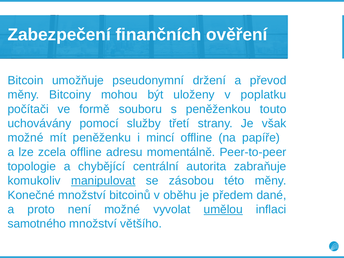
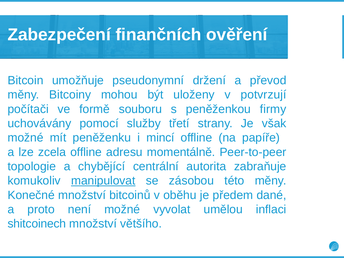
poplatku: poplatku -> potvrzují
touto: touto -> firmy
umělou underline: present -> none
samotného: samotného -> shitcoinech
